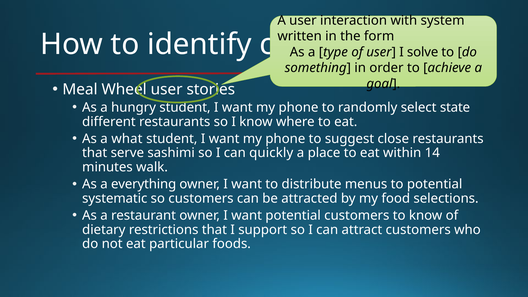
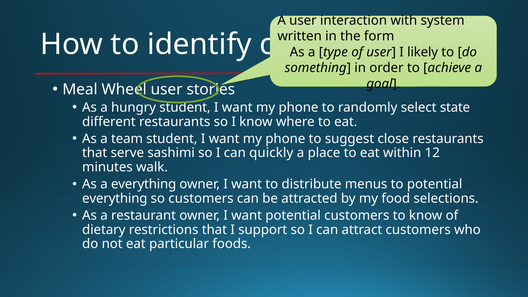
solve: solve -> likely
what: what -> team
14: 14 -> 12
systematic at (115, 198): systematic -> everything
